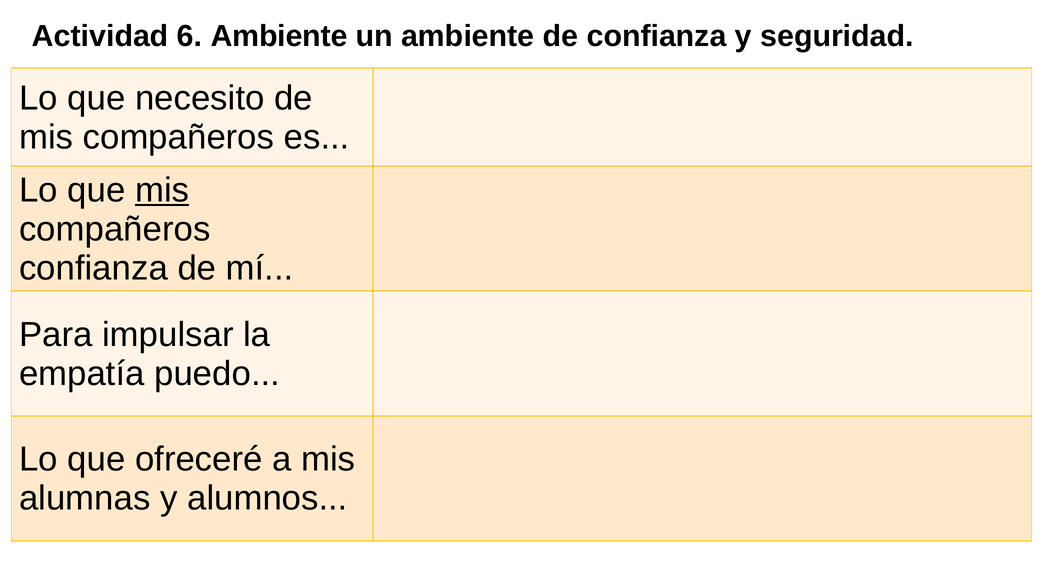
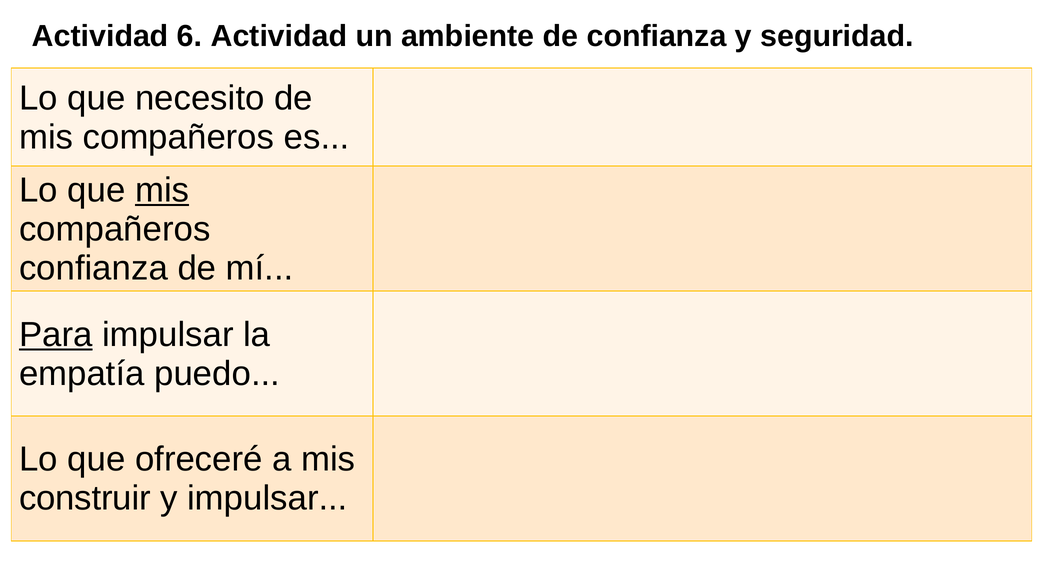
6 Ambiente: Ambiente -> Actividad
Para underline: none -> present
alumnas: alumnas -> construir
y alumnos: alumnos -> impulsar
